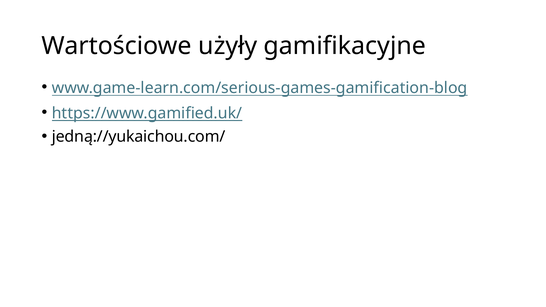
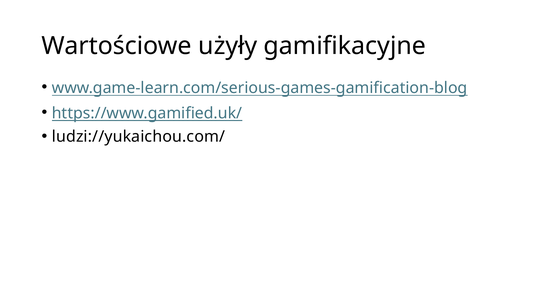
jedną://yukaichou.com/: jedną://yukaichou.com/ -> ludzi://yukaichou.com/
